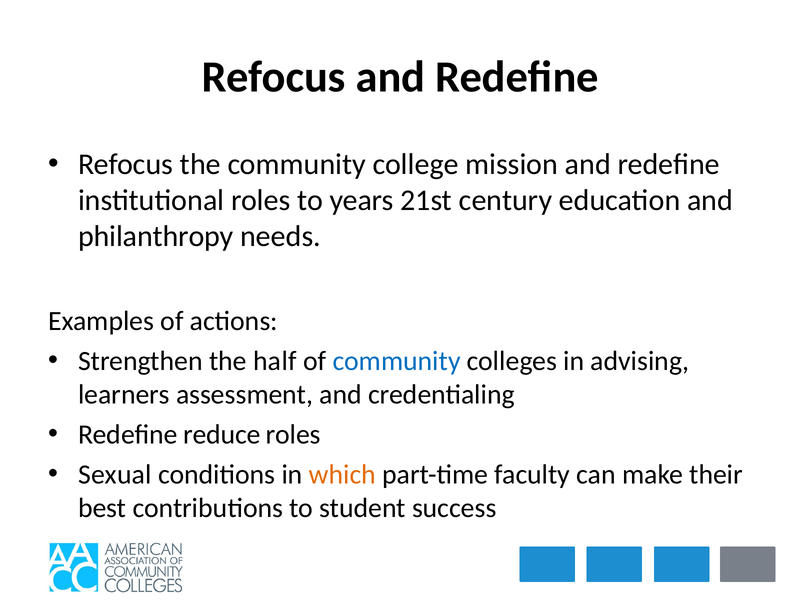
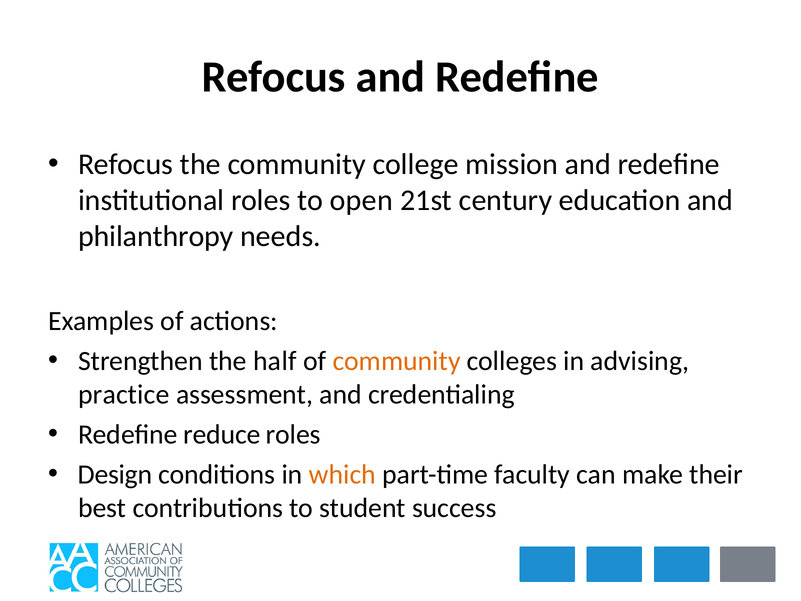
years: years -> open
community at (397, 361) colour: blue -> orange
learners: learners -> practice
Sexual: Sexual -> Design
